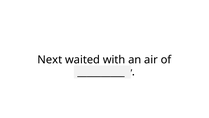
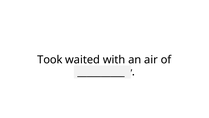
Next: Next -> Took
